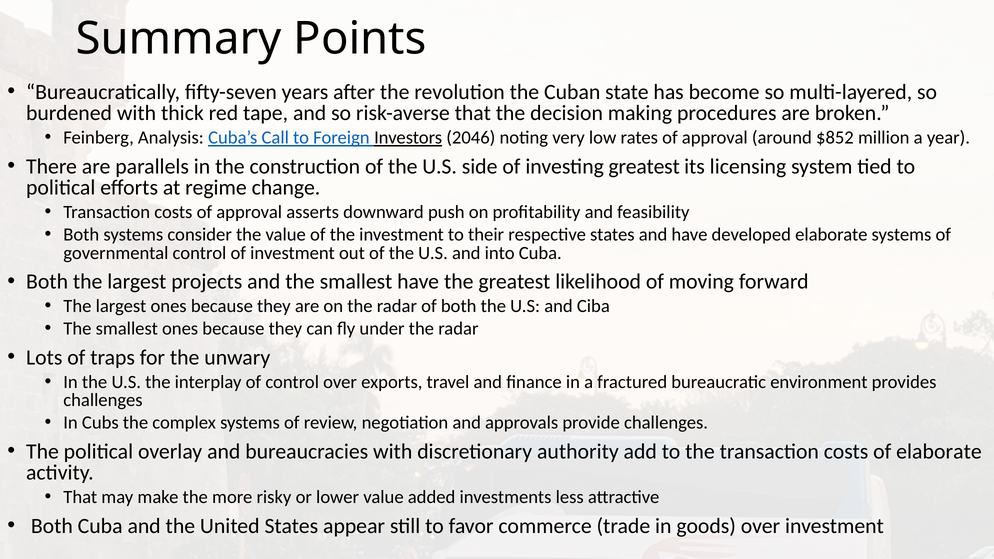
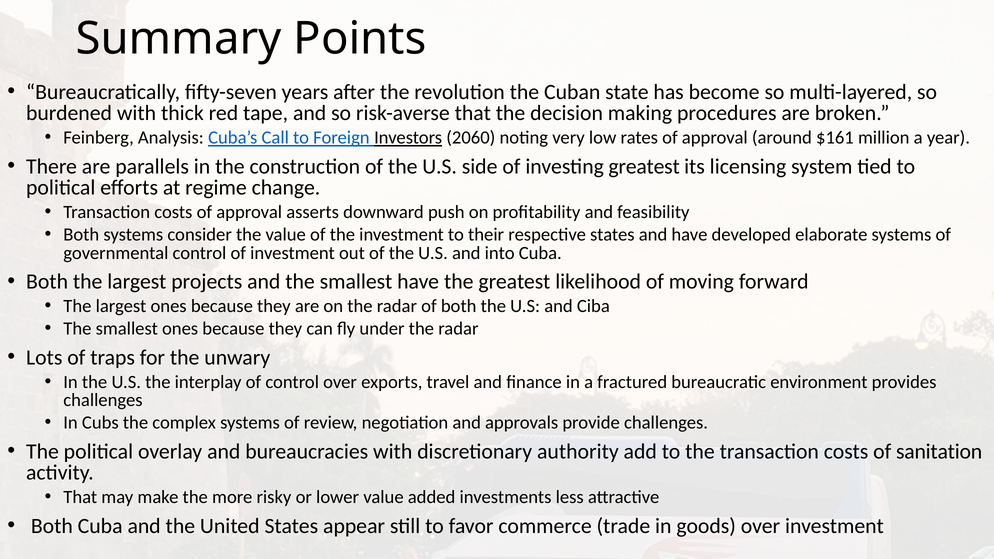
2046: 2046 -> 2060
$852: $852 -> $161
of elaborate: elaborate -> sanitation
